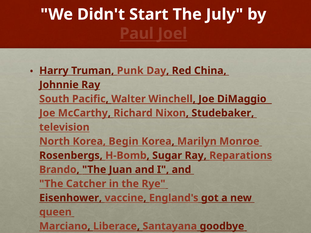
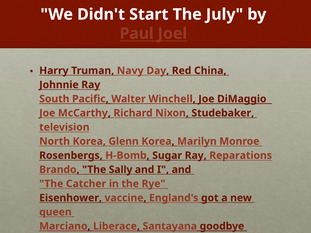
Punk: Punk -> Navy
Begin: Begin -> Glenn
Juan: Juan -> Sally
